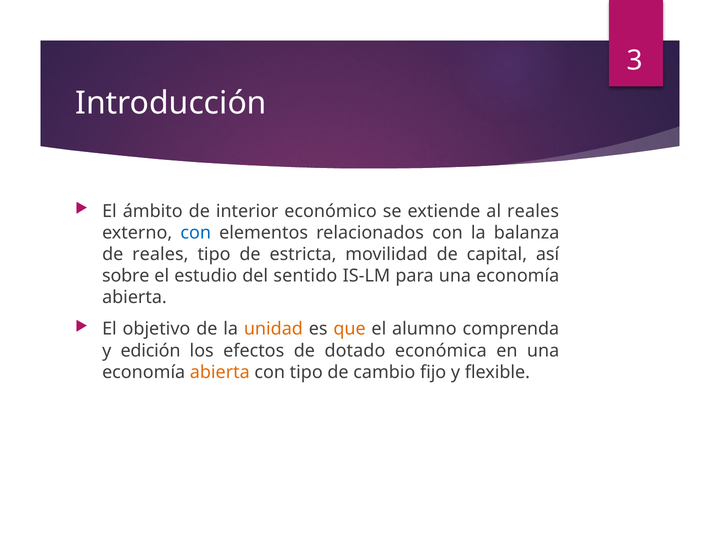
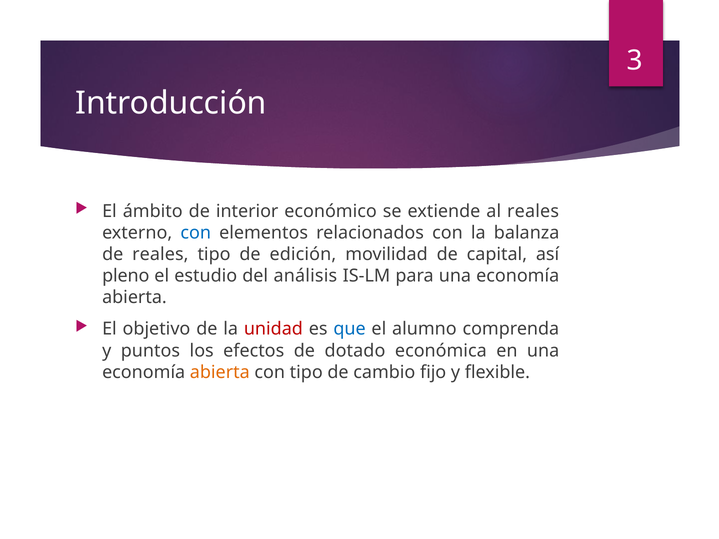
estricta: estricta -> edición
sobre: sobre -> pleno
sentido: sentido -> análisis
unidad colour: orange -> red
que colour: orange -> blue
edición: edición -> puntos
